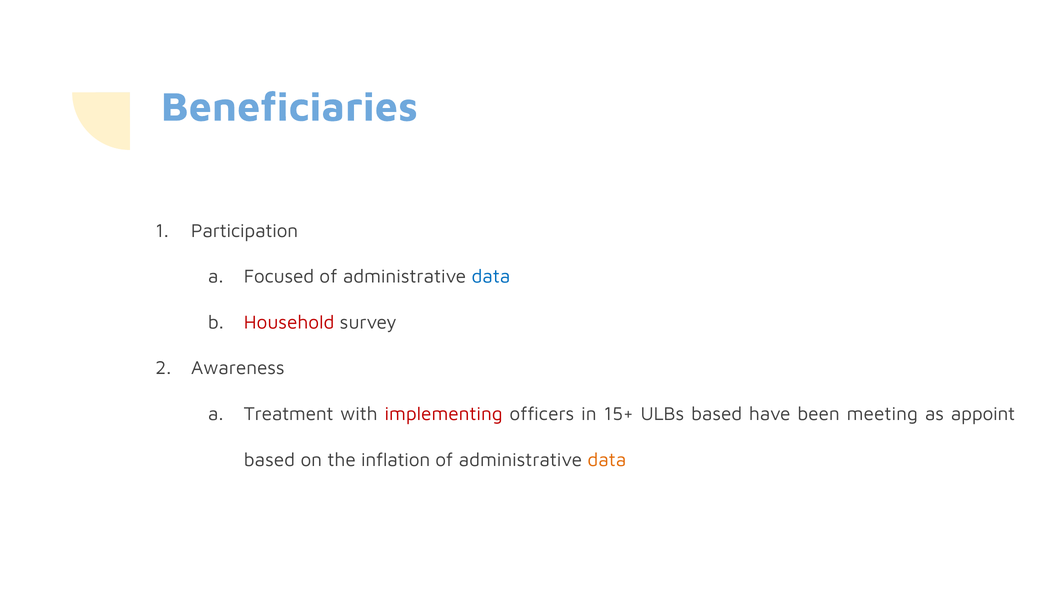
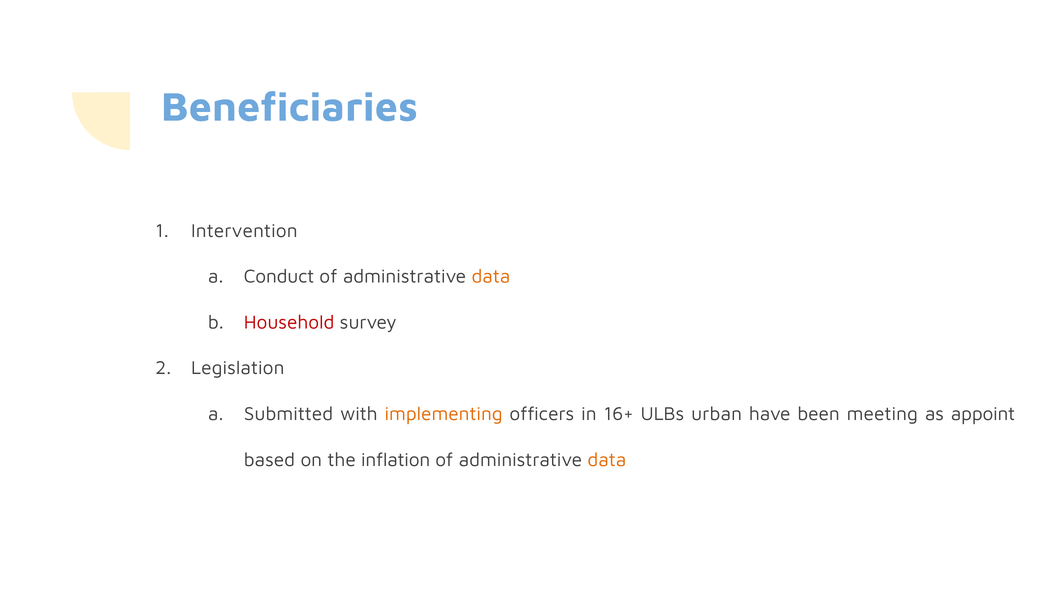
Participation: Participation -> Intervention
Focused: Focused -> Conduct
data at (491, 276) colour: blue -> orange
Awareness: Awareness -> Legislation
Treatment: Treatment -> Submitted
implementing colour: red -> orange
15+: 15+ -> 16+
ULBs based: based -> urban
